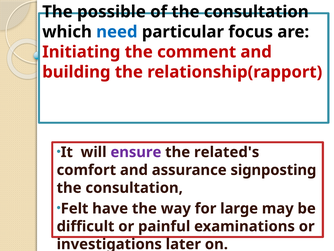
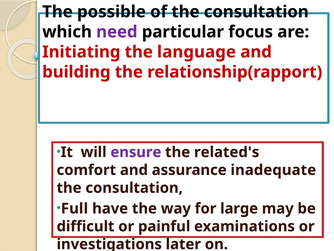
need colour: blue -> purple
comment: comment -> language
signposting: signposting -> inadequate
Felt: Felt -> Full
